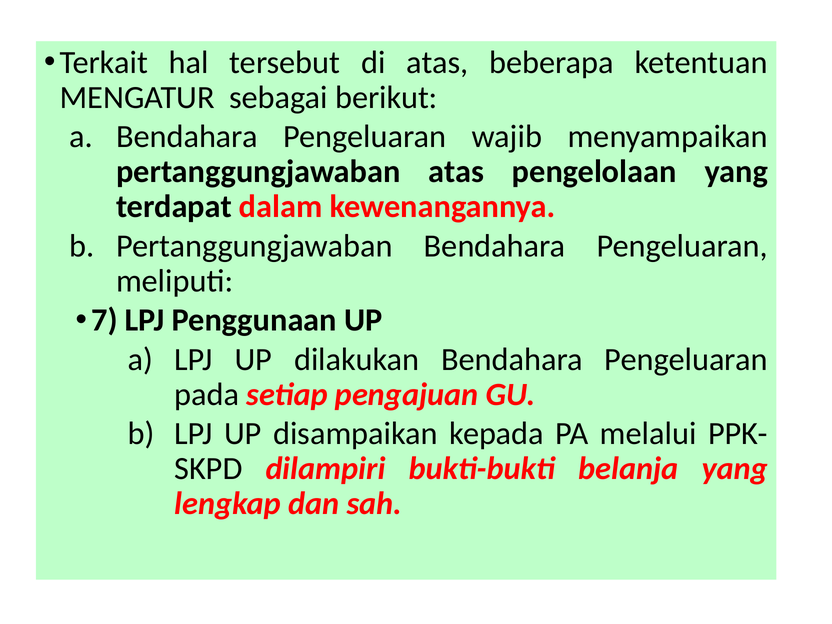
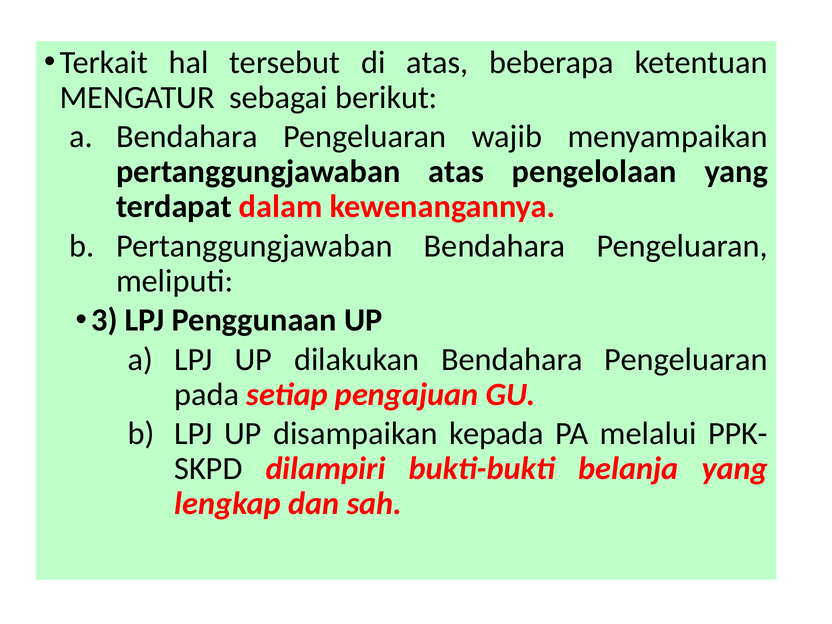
7: 7 -> 3
